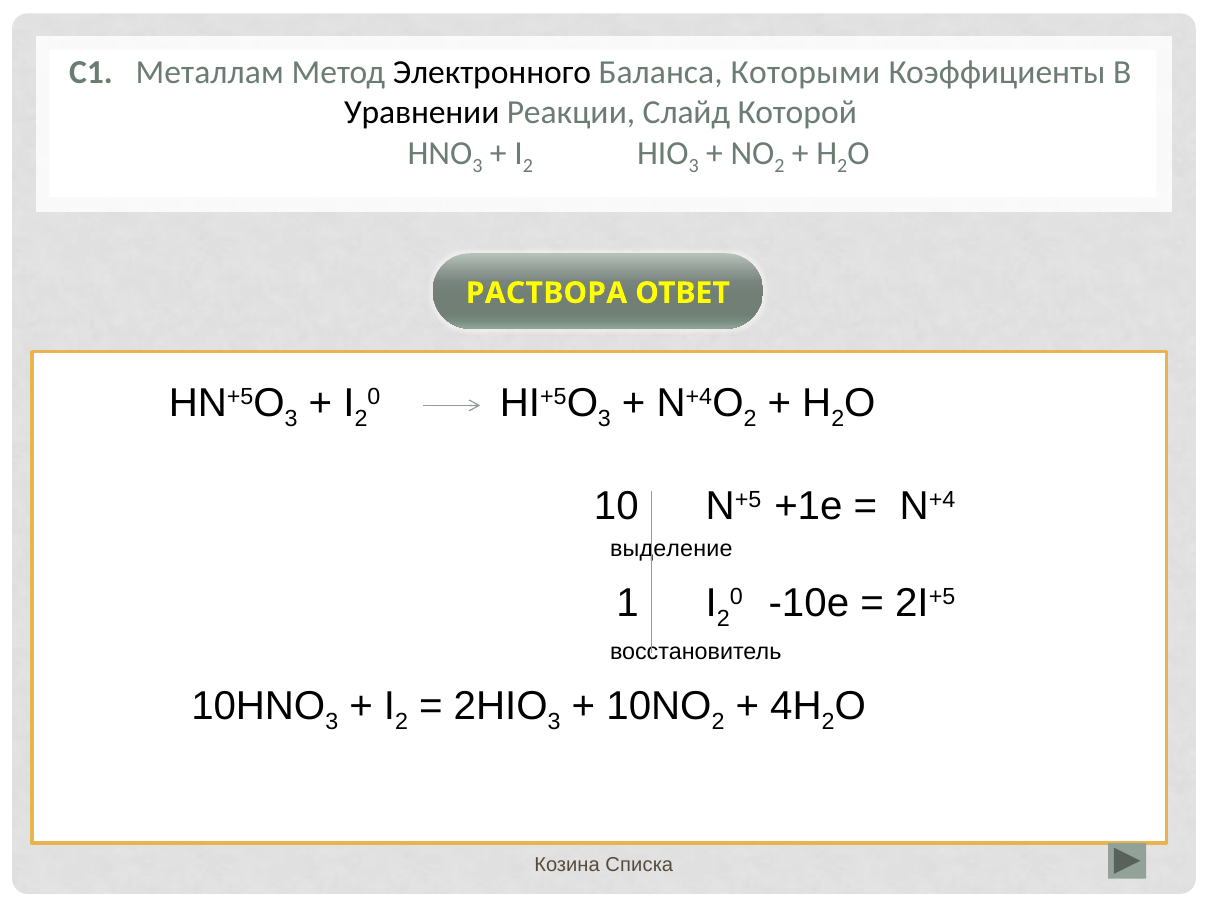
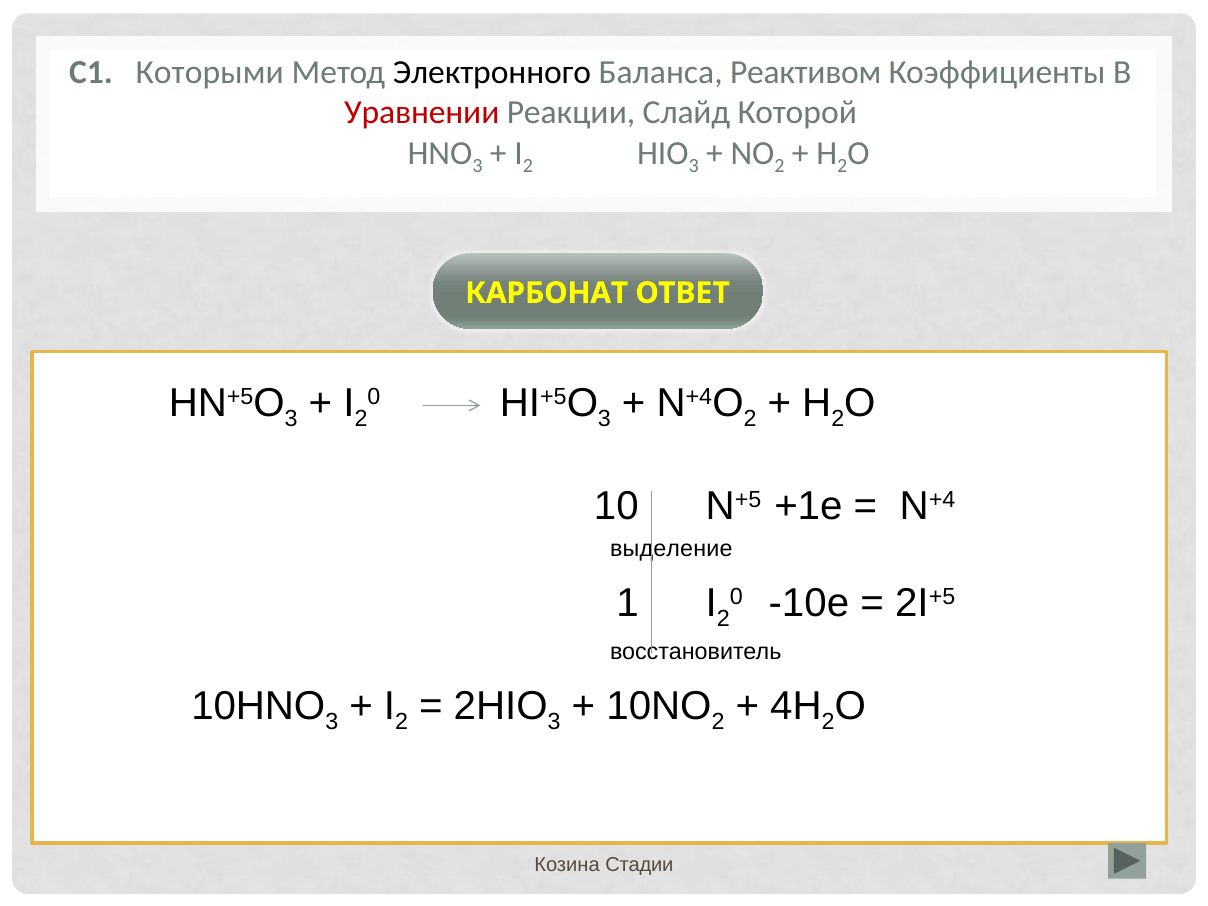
Металлам: Металлам -> Которыми
Которыми: Которыми -> Реактивом
Уравнении colour: black -> red
РАСТВОРА: РАСТВОРА -> КАРБОНАТ
Списка: Списка -> Стадии
